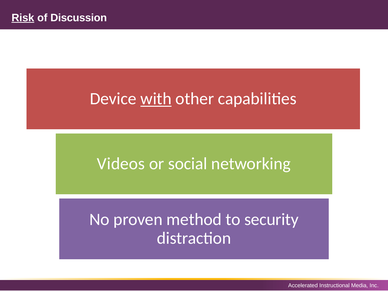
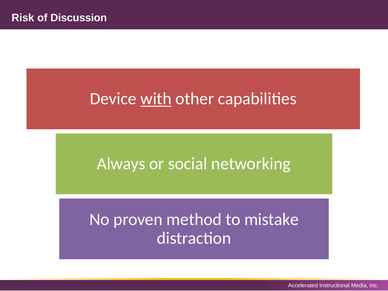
Risk underline: present -> none
Videos: Videos -> Always
security: security -> mistake
